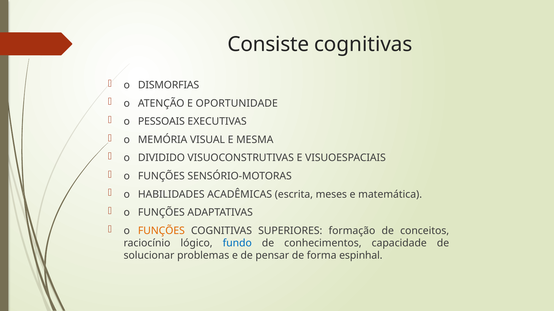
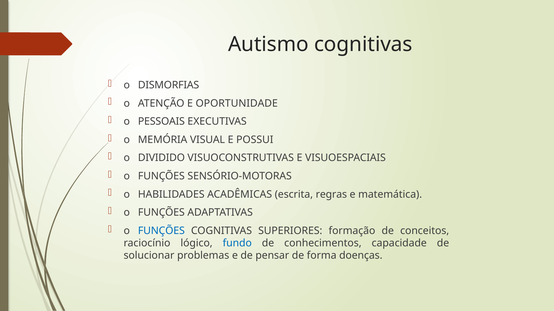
Consiste: Consiste -> Autismo
MESMA: MESMA -> POSSUI
meses: meses -> regras
FUNÇÕES at (161, 231) colour: orange -> blue
espinhal: espinhal -> doenças
